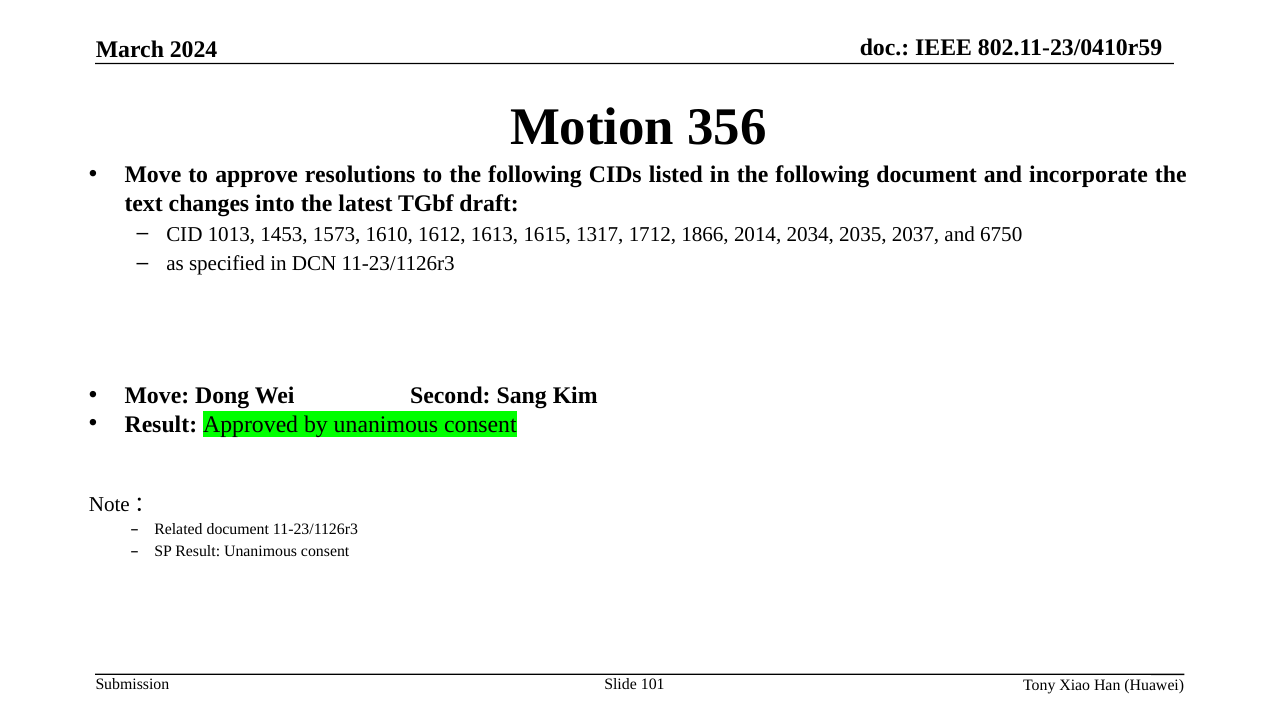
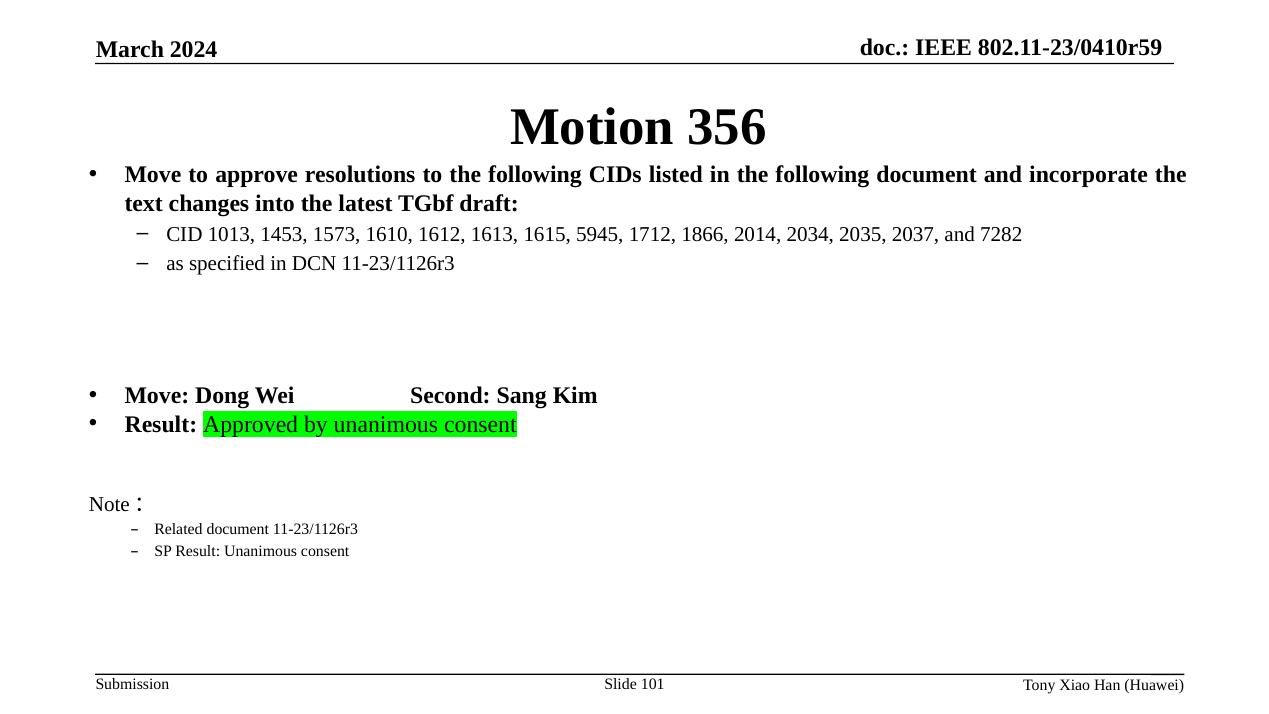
1317: 1317 -> 5945
6750: 6750 -> 7282
